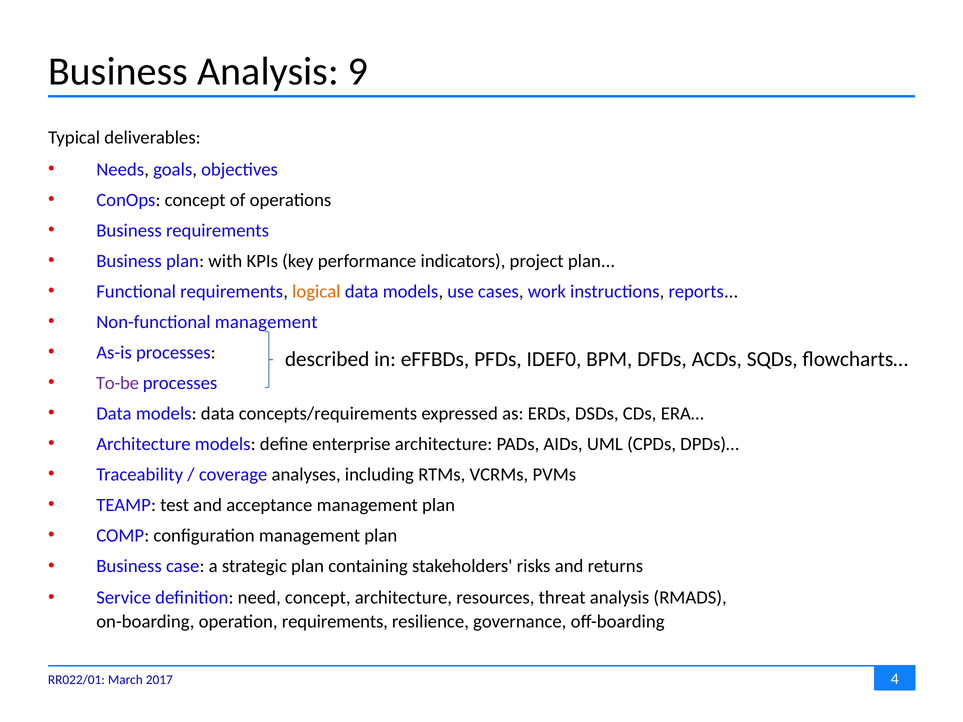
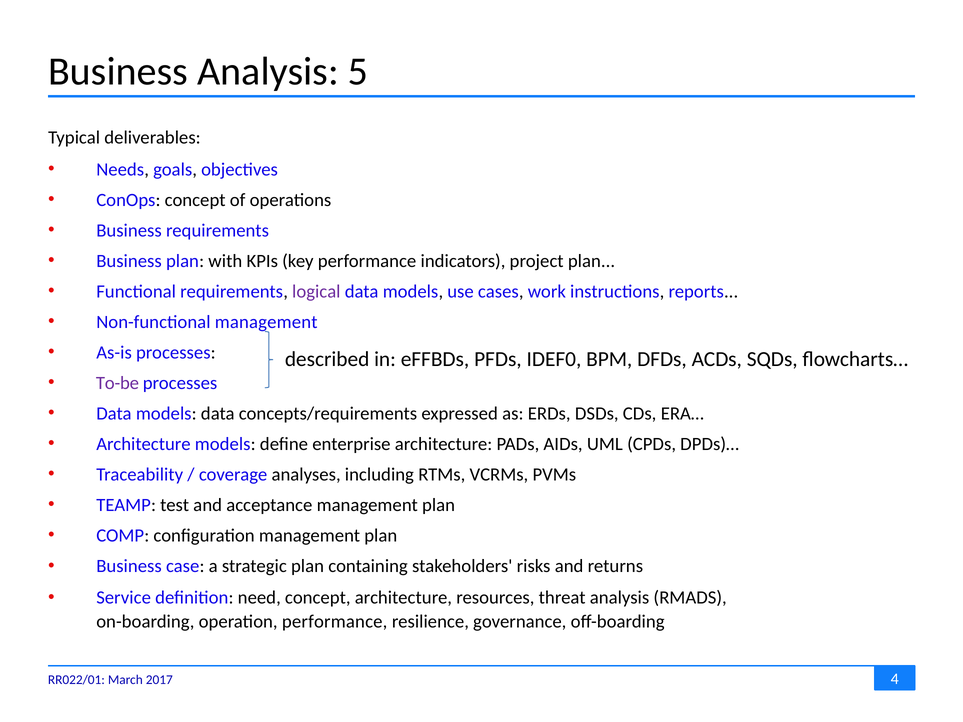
9: 9 -> 5
logical colour: orange -> purple
operation requirements: requirements -> performance
